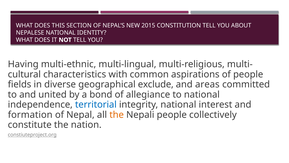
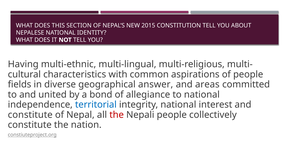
exclude: exclude -> answer
formation at (30, 114): formation -> constitute
the at (117, 114) colour: orange -> red
